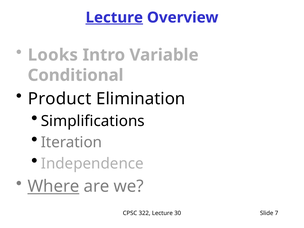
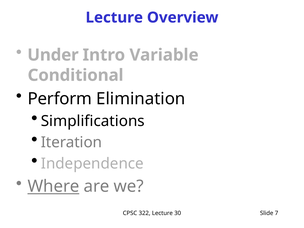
Lecture at (114, 18) underline: present -> none
Looks: Looks -> Under
Product: Product -> Perform
